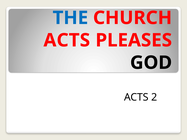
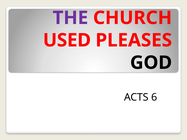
THE colour: blue -> purple
ACTS at (67, 40): ACTS -> USED
2: 2 -> 6
